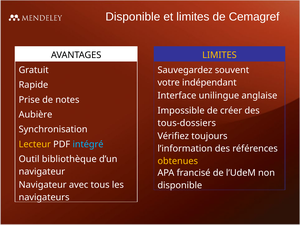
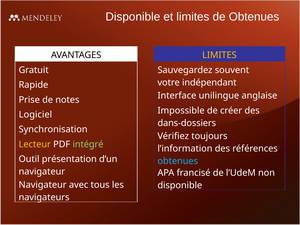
de Cemagref: Cemagref -> Obtenues
Aubière: Aubière -> Logiciel
tous-dossiers: tous-dossiers -> dans-dossiers
intégré colour: light blue -> light green
bibliothèque: bibliothèque -> présentation
obtenues at (178, 161) colour: yellow -> light blue
